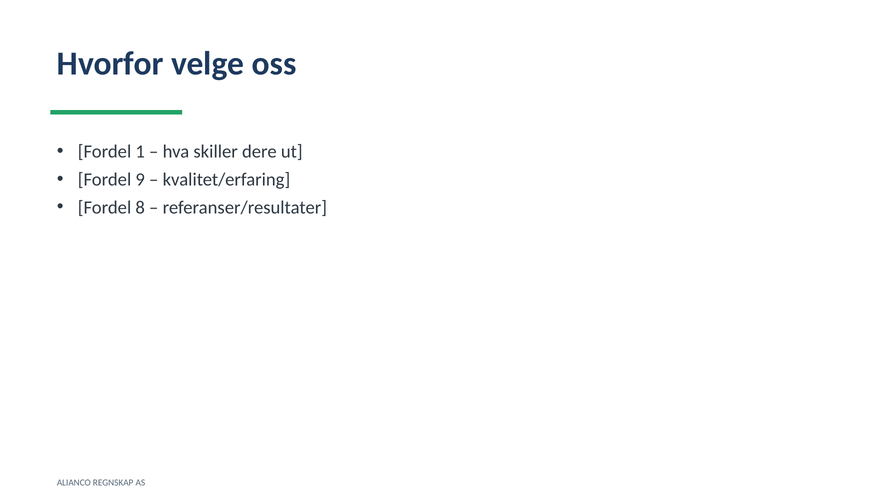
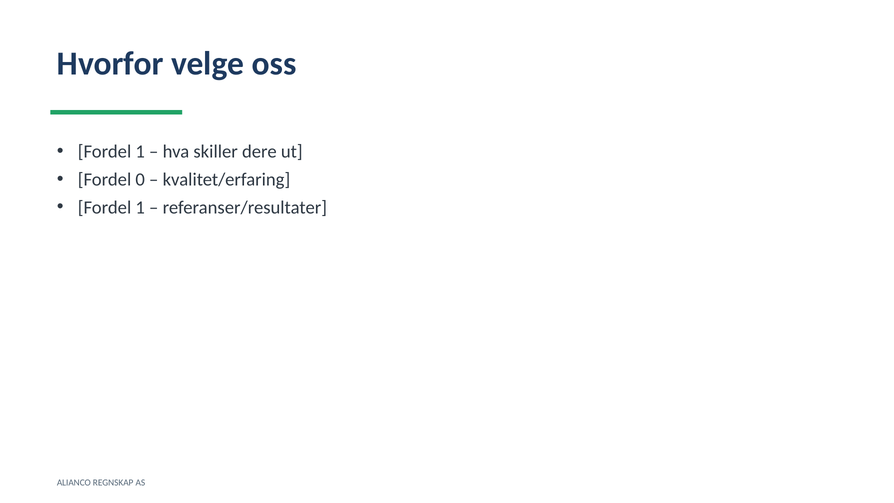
9: 9 -> 0
8 at (140, 207): 8 -> 1
